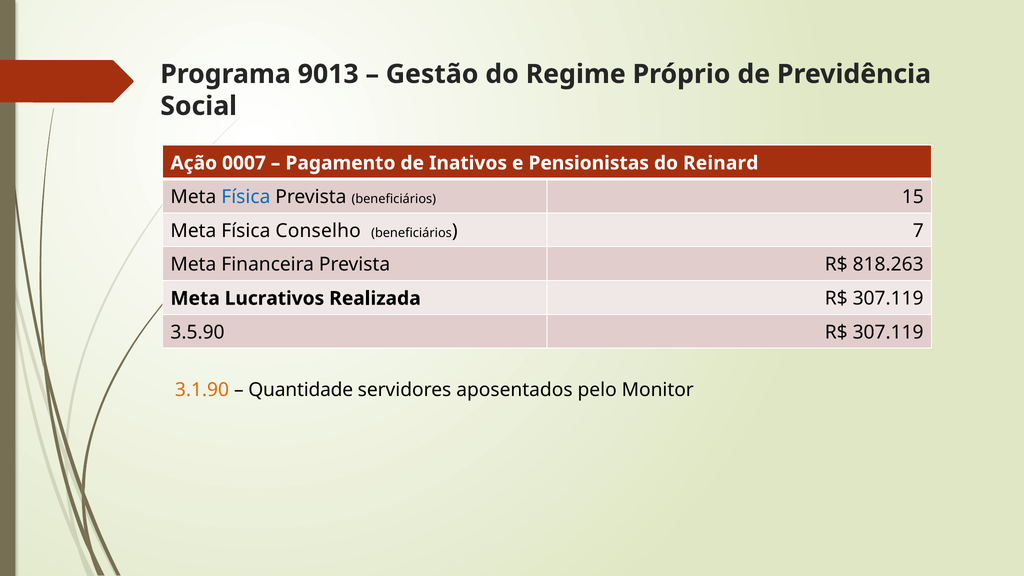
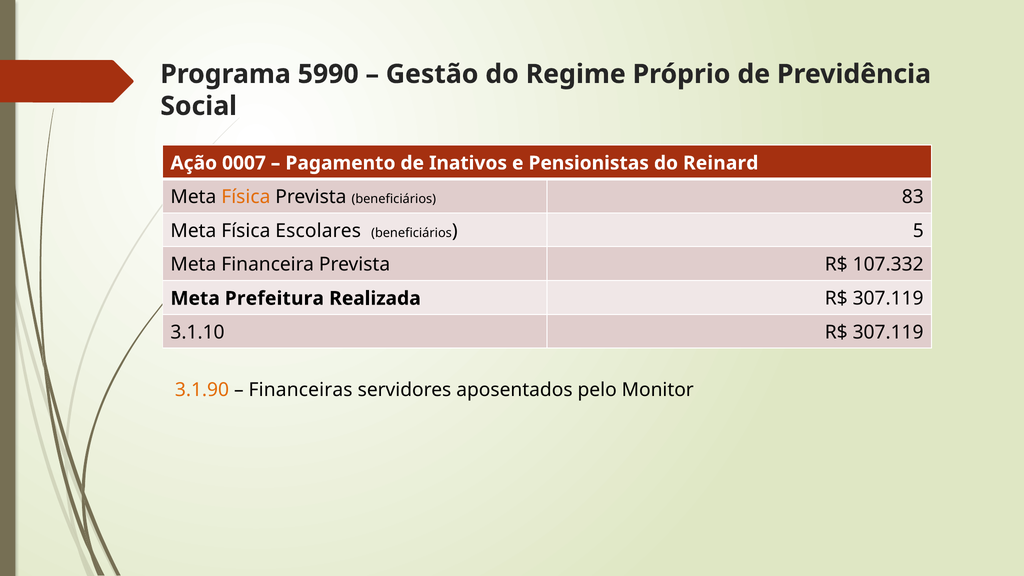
9013: 9013 -> 5990
Física at (246, 197) colour: blue -> orange
15: 15 -> 83
Conselho: Conselho -> Escolares
7: 7 -> 5
818.263: 818.263 -> 107.332
Lucrativos: Lucrativos -> Prefeitura
3.5.90: 3.5.90 -> 3.1.10
Quantidade: Quantidade -> Financeiras
